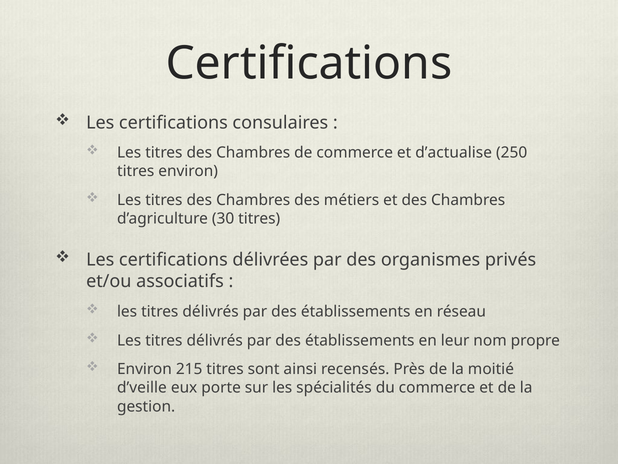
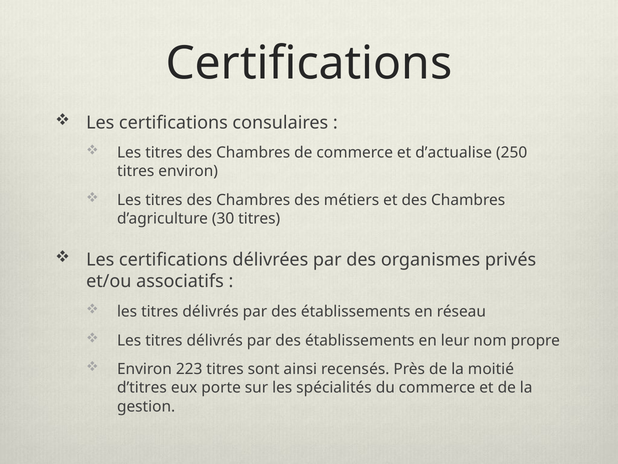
215: 215 -> 223
d’veille: d’veille -> d’titres
